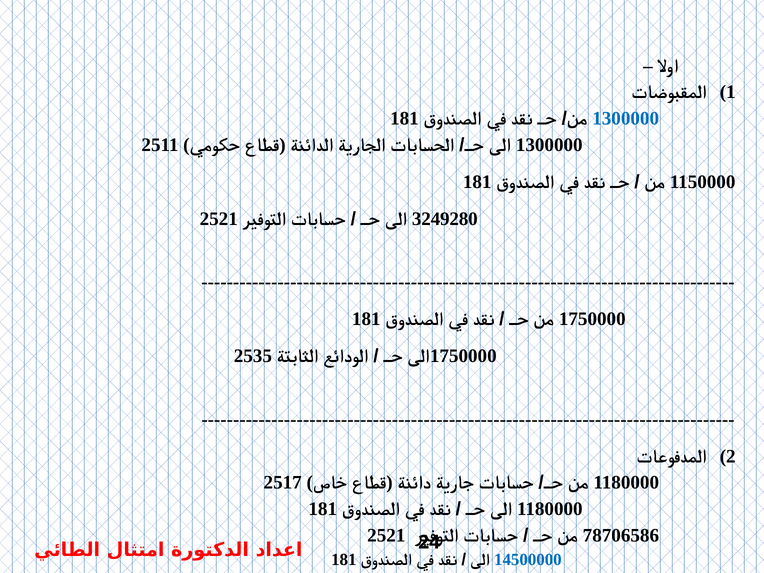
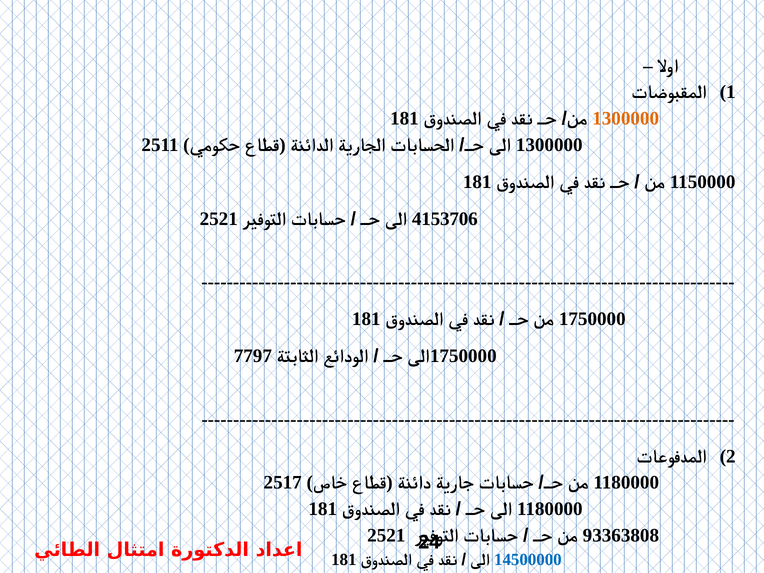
1300000 at (626, 118) colour: blue -> orange
3249280: 3249280 -> 4153706
2535: 2535 -> 7797
78706586: 78706586 -> 93363808
